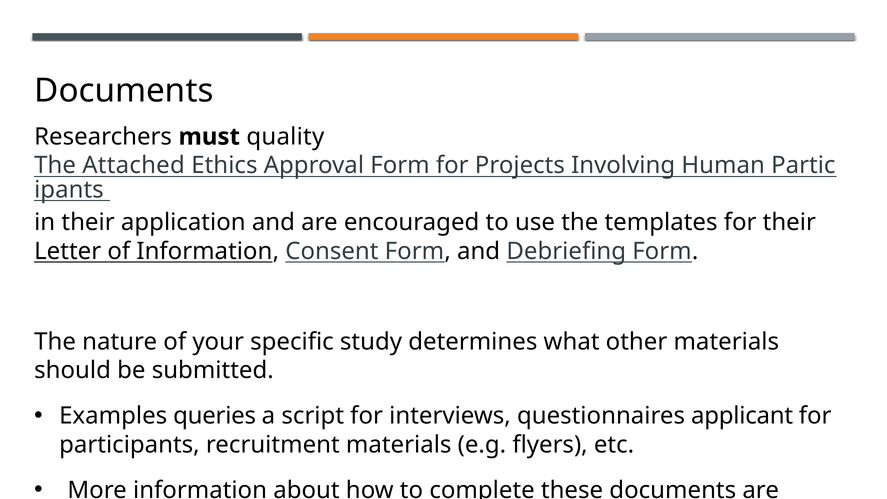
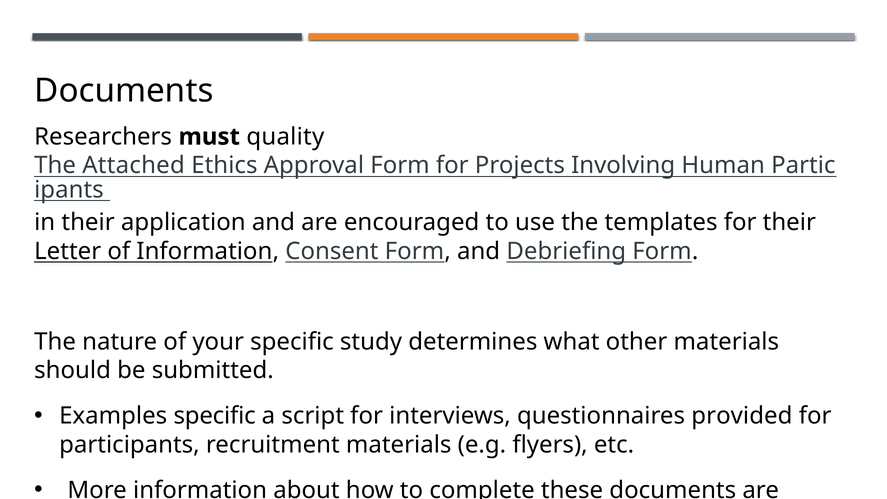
Examples queries: queries -> specific
questionnaires applicant: applicant -> provided
